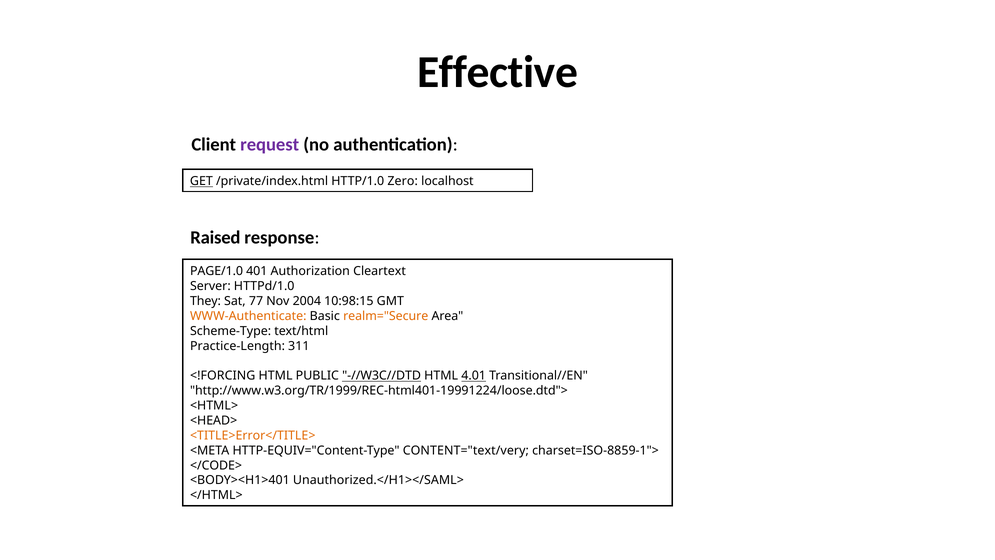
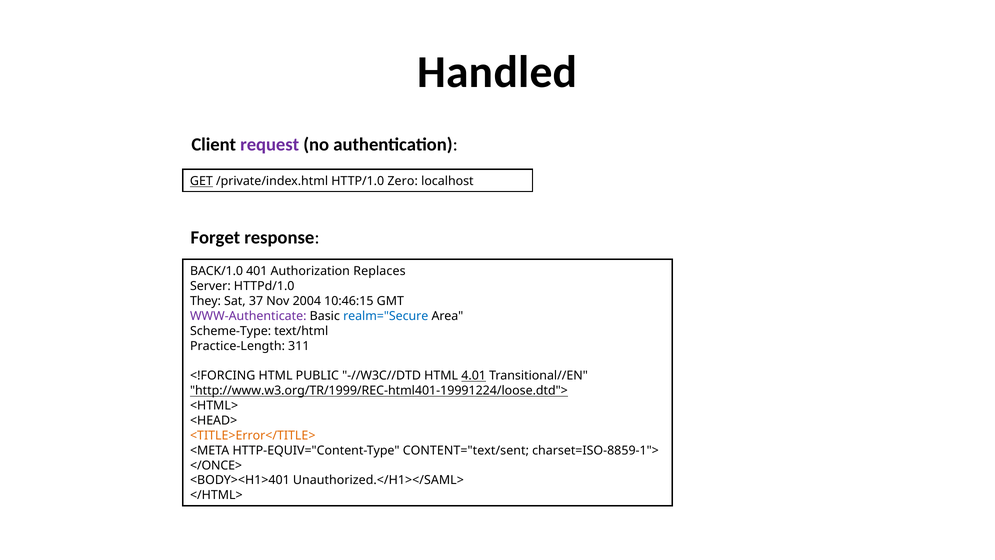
Effective: Effective -> Handled
Raised: Raised -> Forget
PAGE/1.0: PAGE/1.0 -> BACK/1.0
Cleartext: Cleartext -> Replaces
77: 77 -> 37
10:98:15: 10:98:15 -> 10:46:15
WWW-Authenticate colour: orange -> purple
realm="Secure colour: orange -> blue
-//W3C//DTD underline: present -> none
http://www.w3.org/TR/1999/REC-html401-19991224/loose.dtd"> underline: none -> present
CONTENT="text/very: CONTENT="text/very -> CONTENT="text/sent
</CODE>: </CODE> -> </ONCE>
